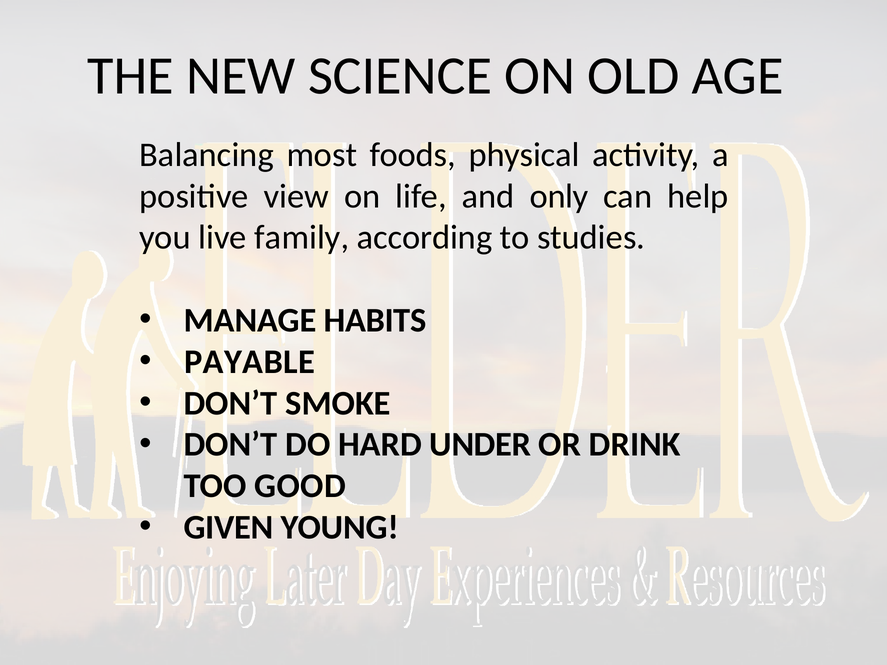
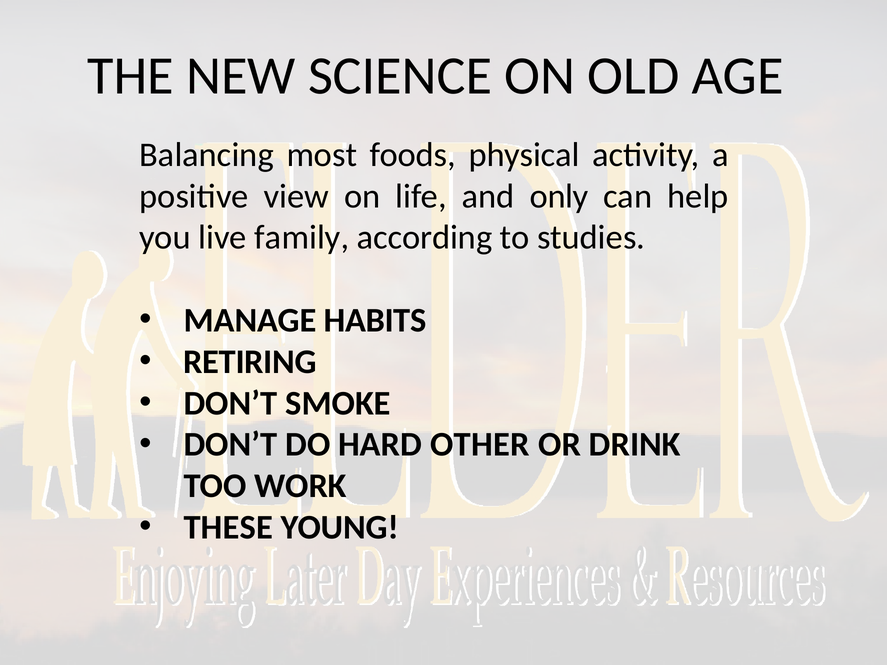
PAYABLE: PAYABLE -> RETIRING
UNDER: UNDER -> OTHER
GOOD: GOOD -> WORK
GIVEN: GIVEN -> THESE
